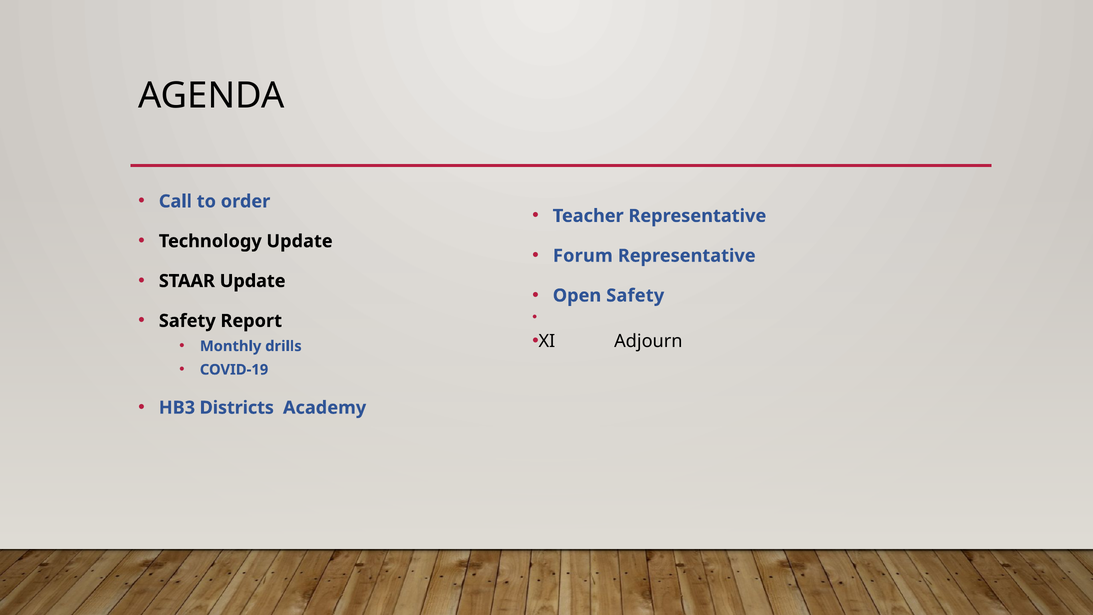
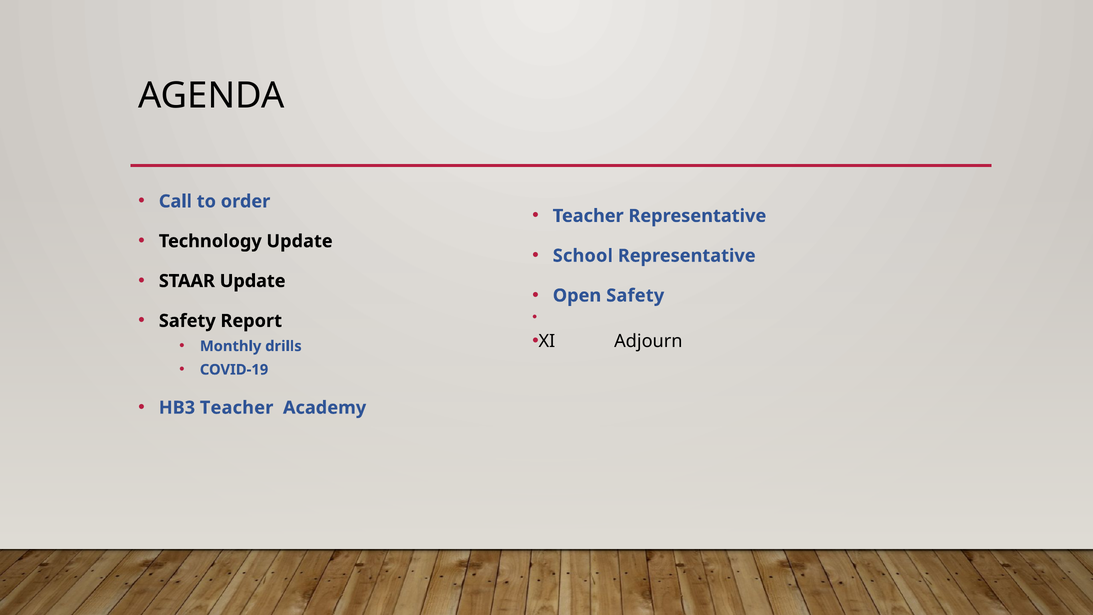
Forum: Forum -> School
HB3 Districts: Districts -> Teacher
